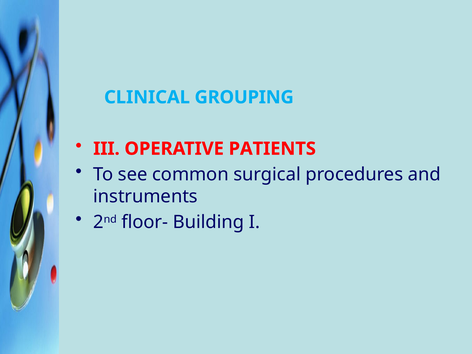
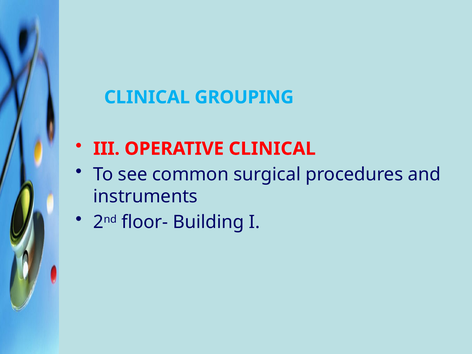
OPERATIVE PATIENTS: PATIENTS -> CLINICAL
